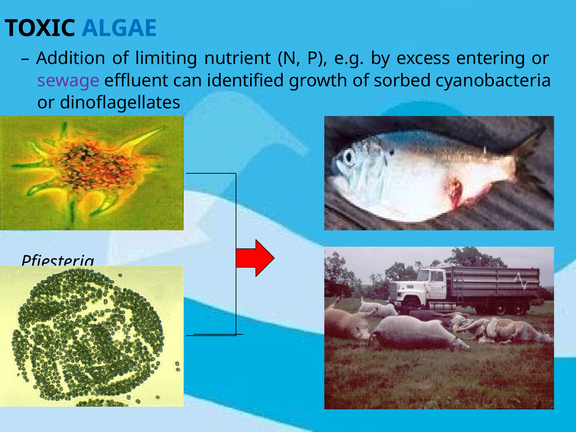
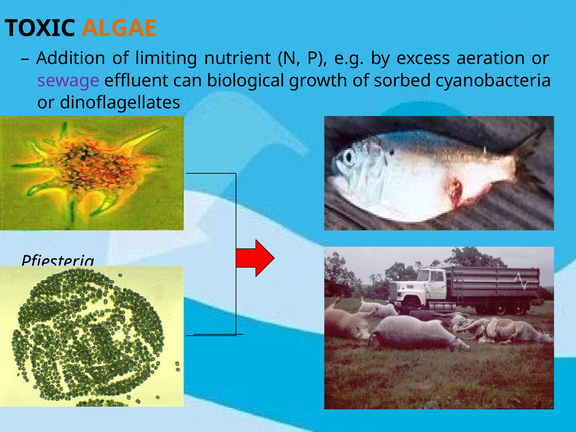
ALGAE colour: blue -> orange
entering: entering -> aeration
identified: identified -> biological
